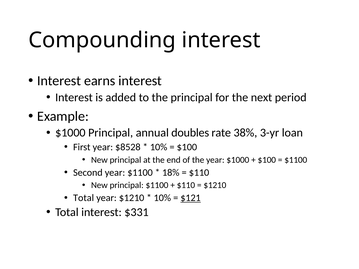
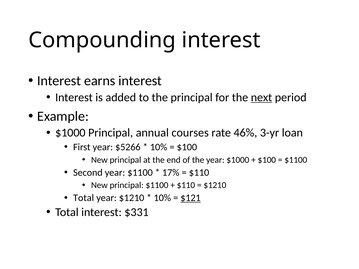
next underline: none -> present
doubles: doubles -> courses
38%: 38% -> 46%
$8528: $8528 -> $5266
18%: 18% -> 17%
